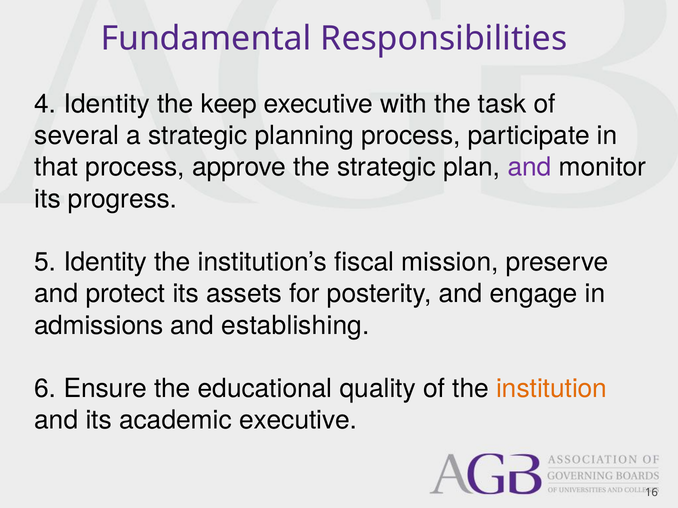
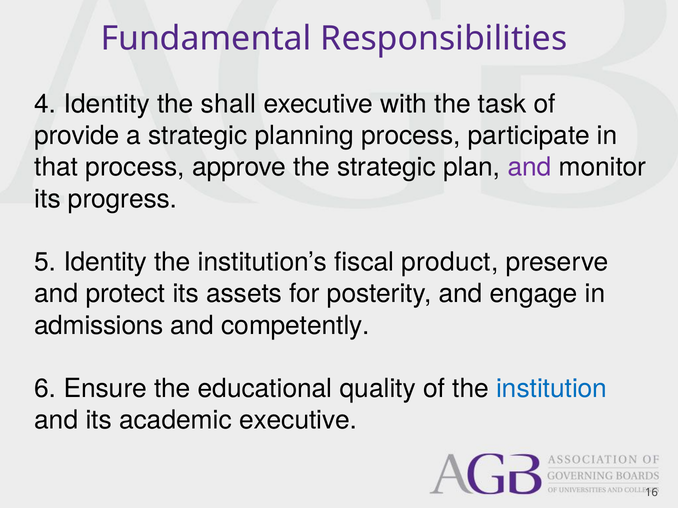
keep: keep -> shall
several: several -> provide
mission: mission -> product
establishing: establishing -> competently
institution colour: orange -> blue
